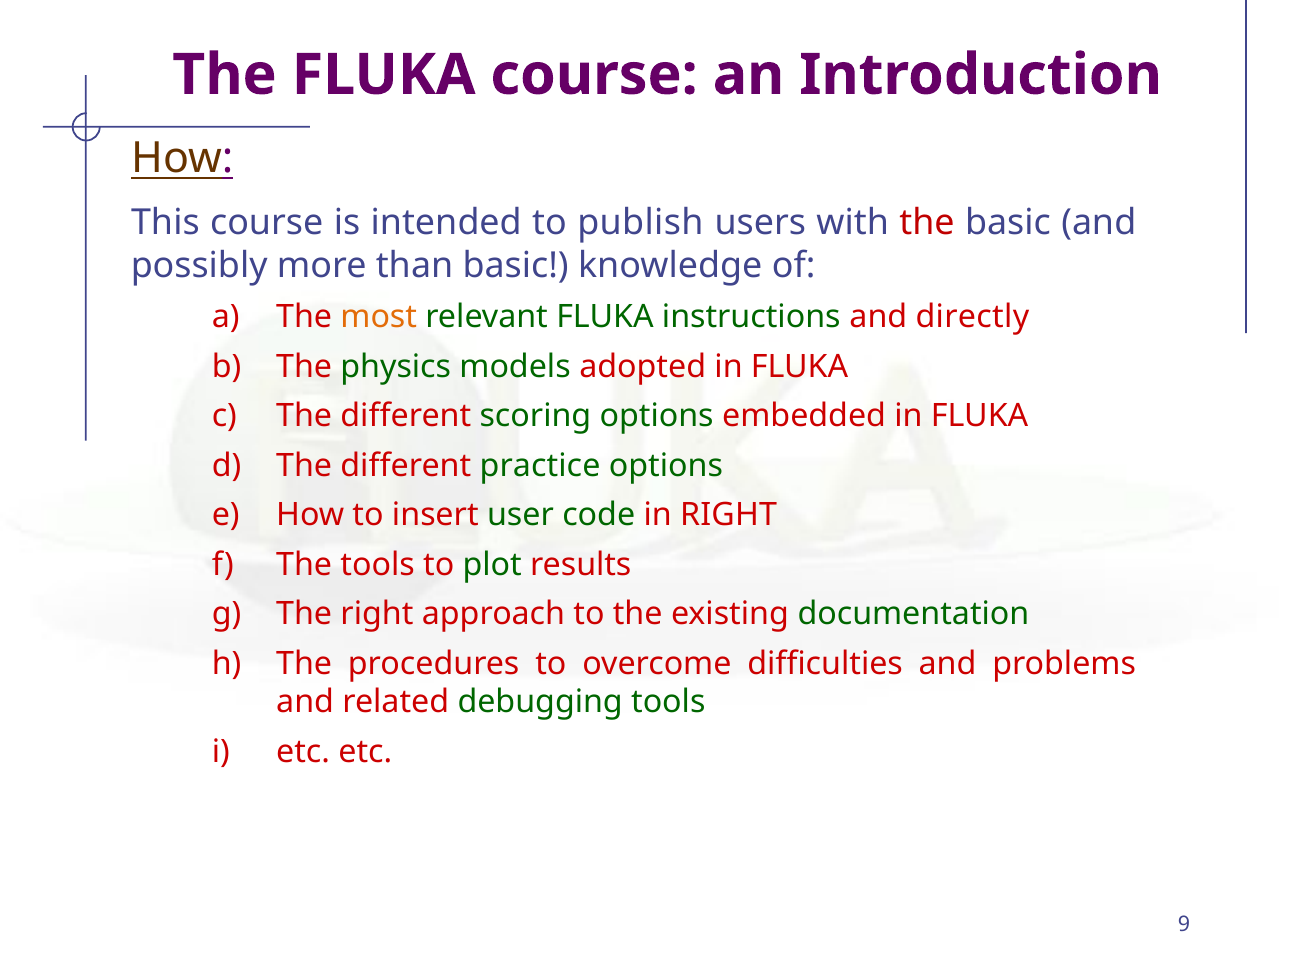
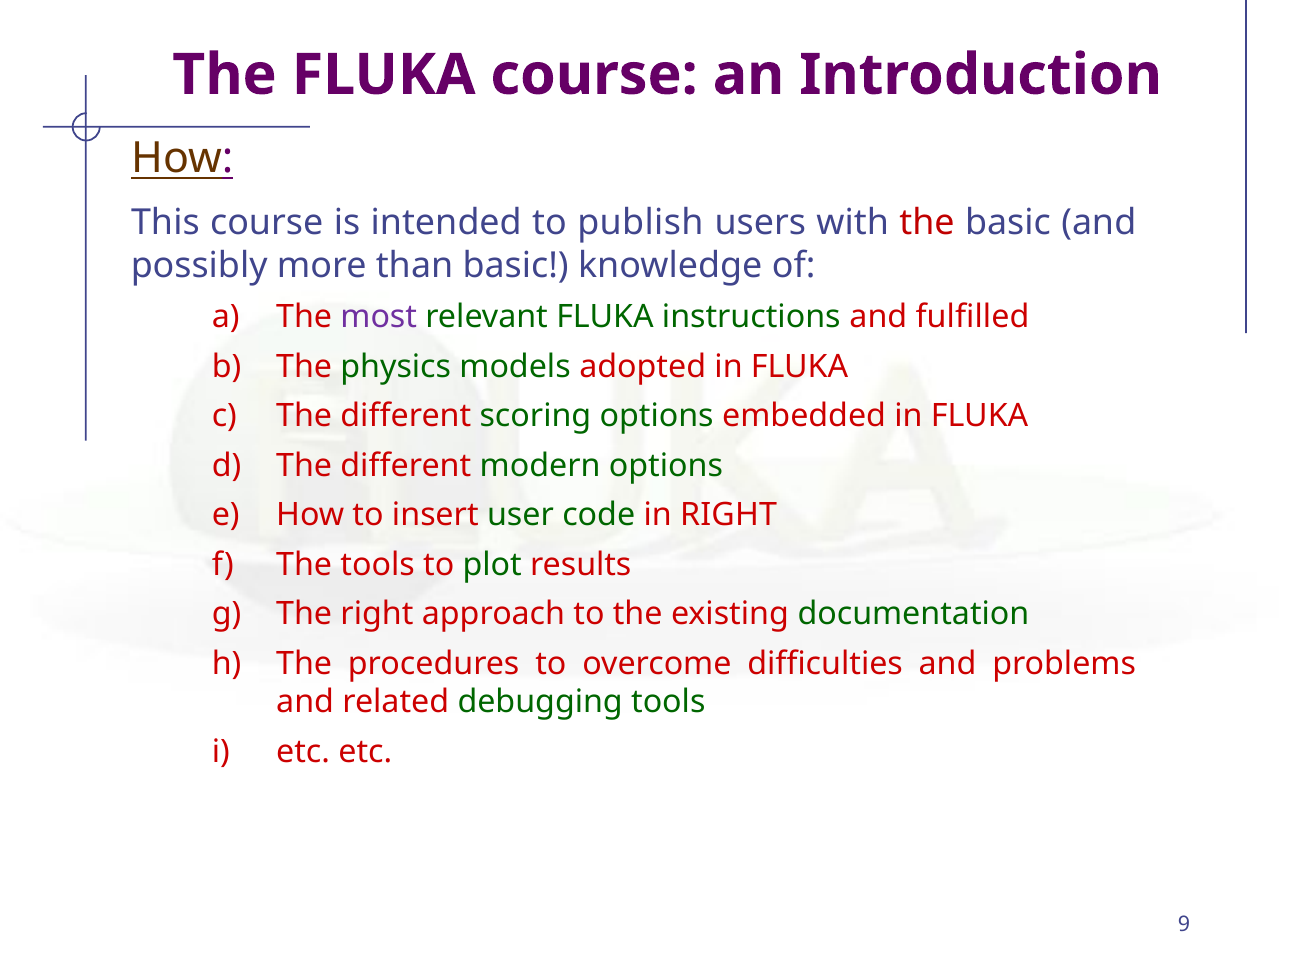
most colour: orange -> purple
directly: directly -> fulfilled
practice: practice -> modern
